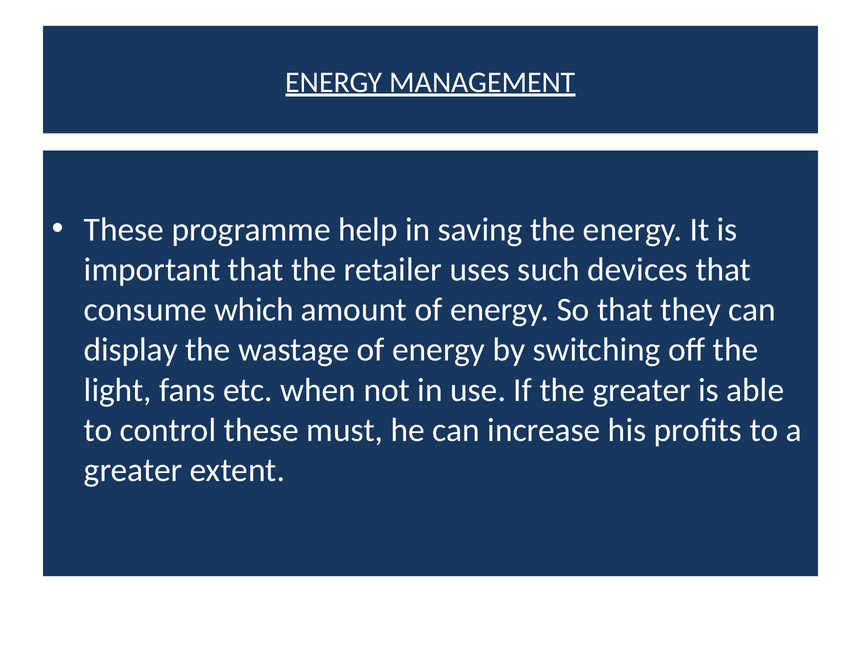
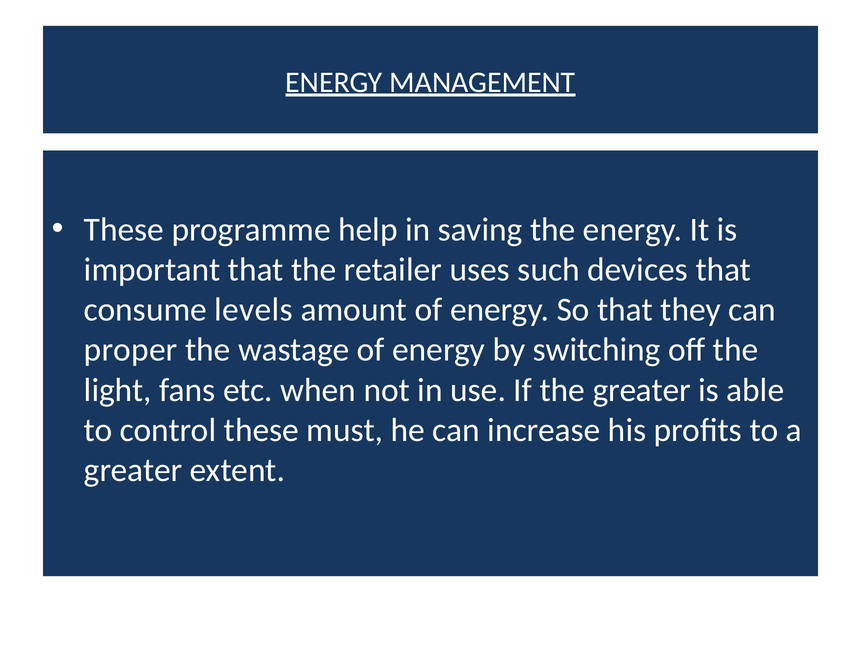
which: which -> levels
display: display -> proper
